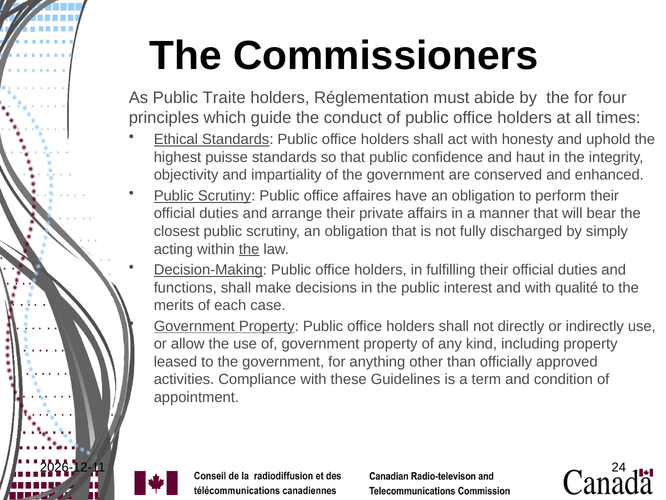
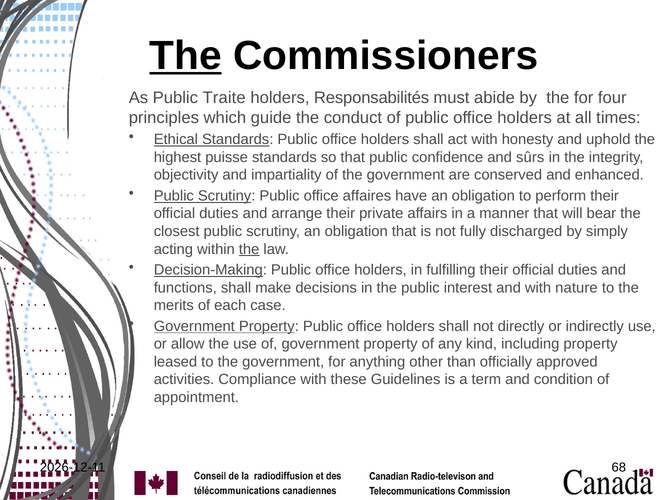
The at (186, 56) underline: none -> present
Réglementation: Réglementation -> Responsabilités
haut: haut -> sûrs
qualité: qualité -> nature
24: 24 -> 68
